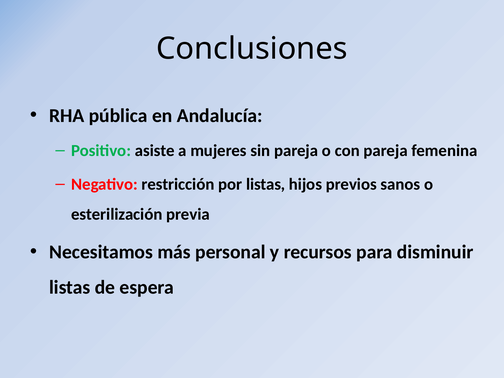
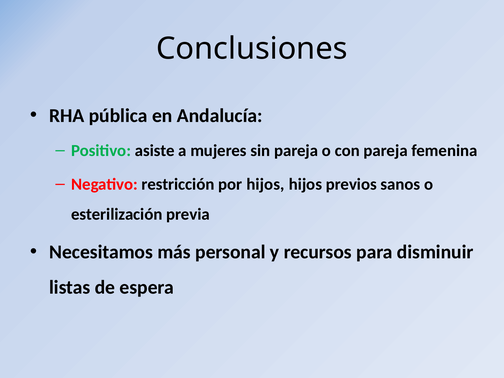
por listas: listas -> hijos
